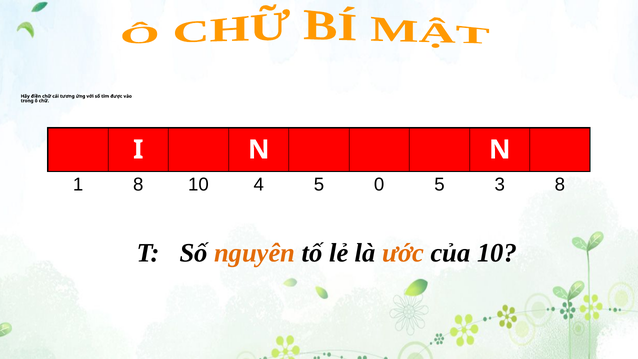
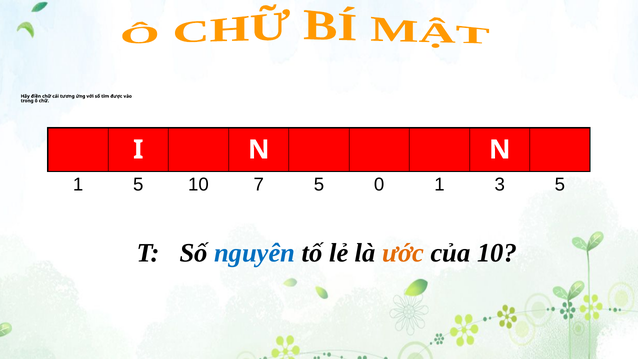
1 8: 8 -> 5
4: 4 -> 7
0 5: 5 -> 1
3 8: 8 -> 5
nguyên colour: orange -> blue
